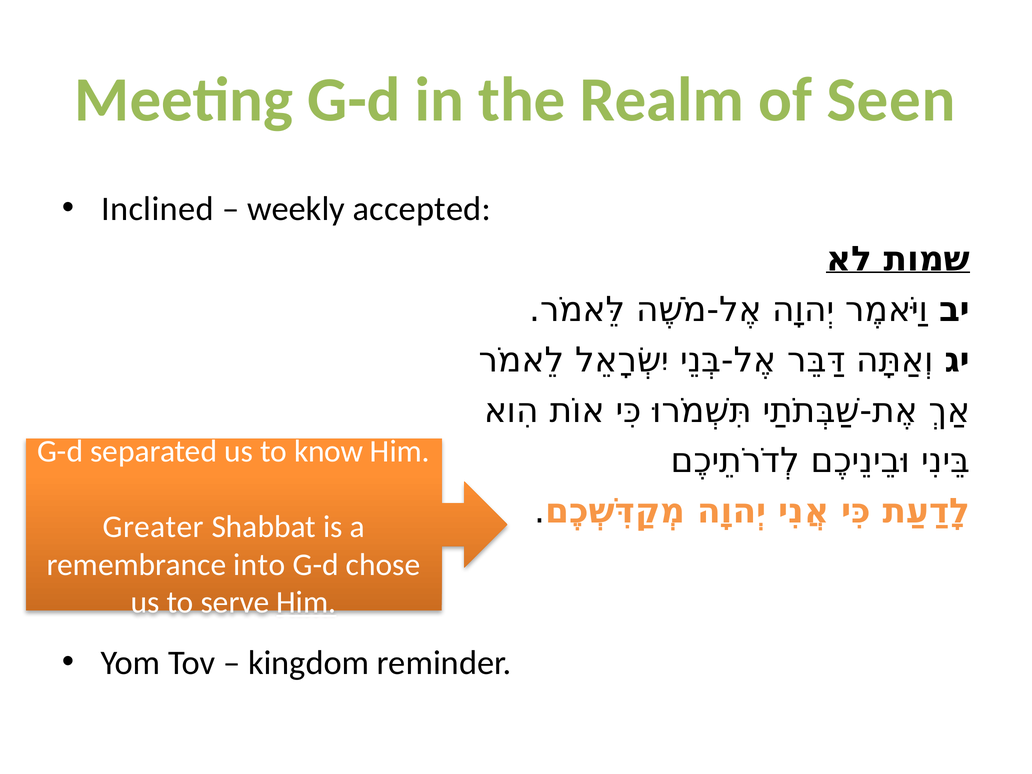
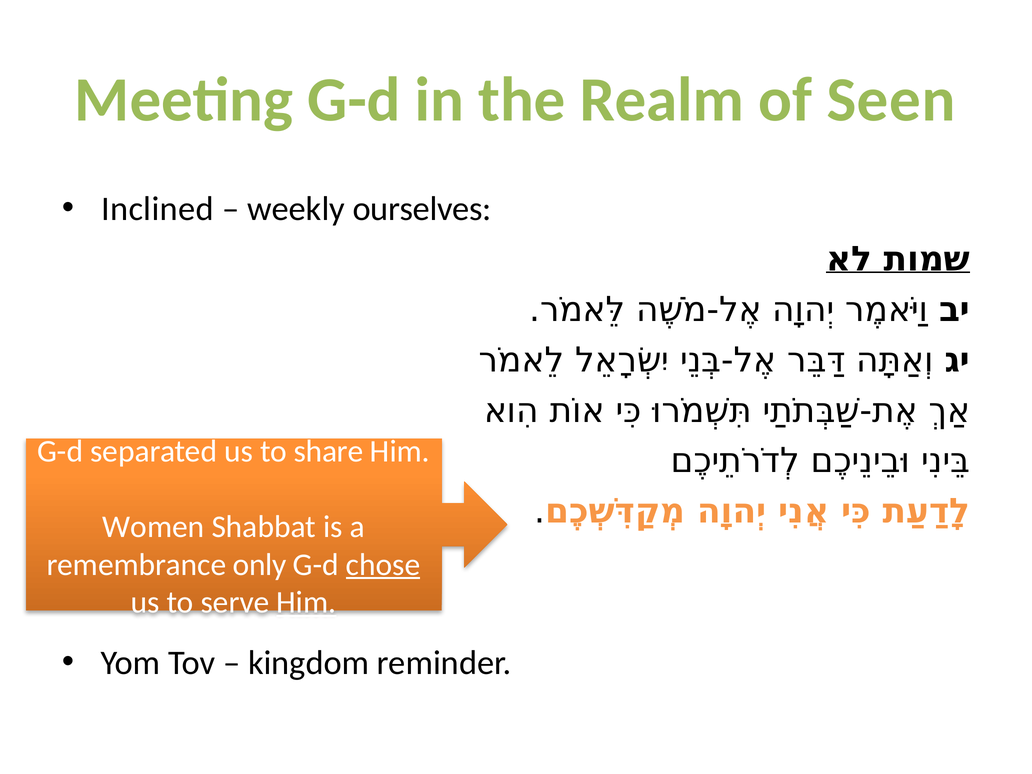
accepted: accepted -> ourselves
know: know -> share
Greater: Greater -> Women
into: into -> only
chose underline: none -> present
